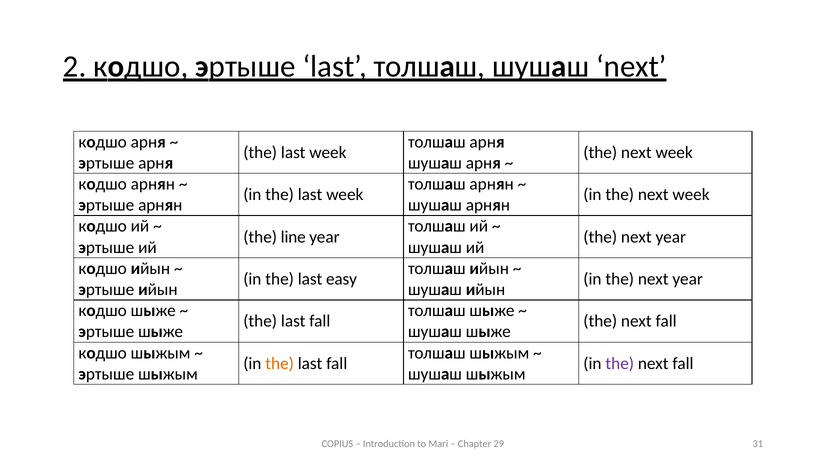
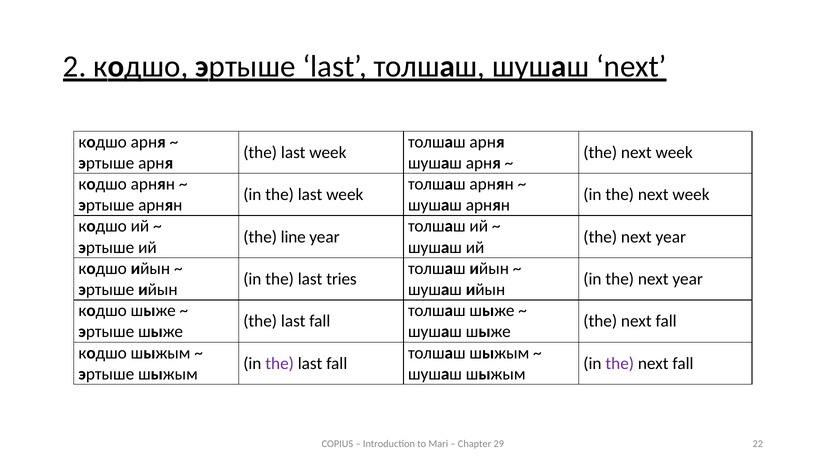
easy: easy -> tries
the at (280, 363) colour: orange -> purple
31: 31 -> 22
